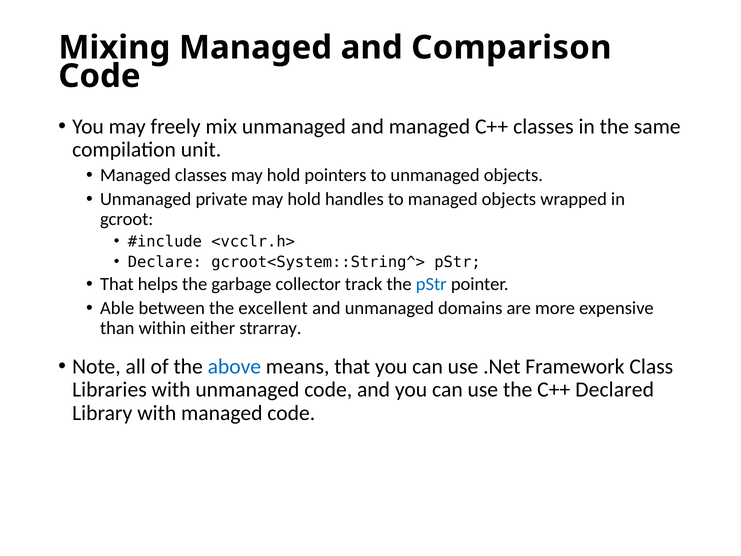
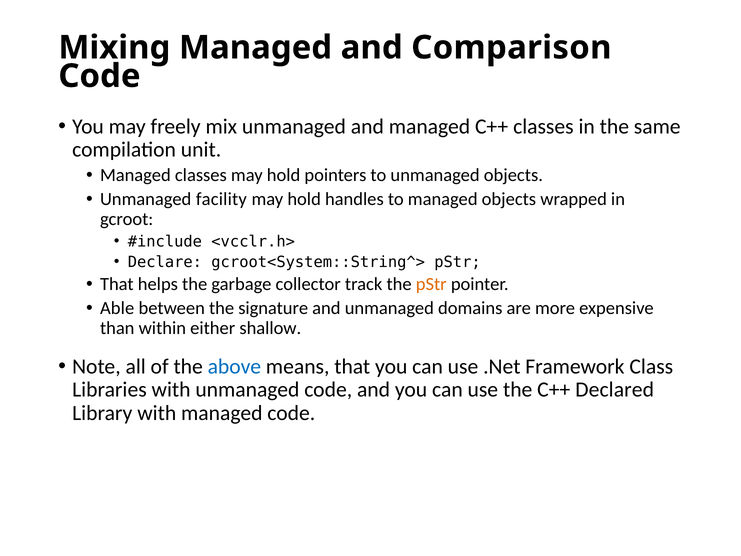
private: private -> facility
pStr at (431, 284) colour: blue -> orange
excellent: excellent -> signature
strarray: strarray -> shallow
